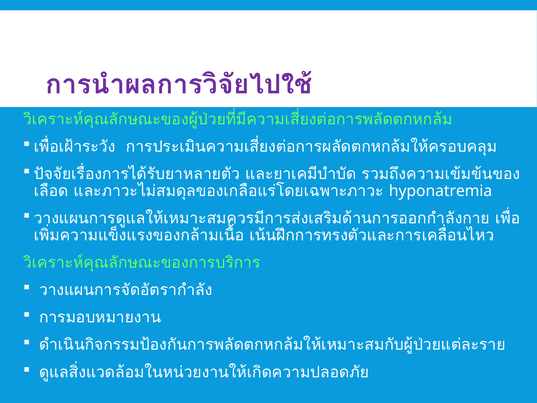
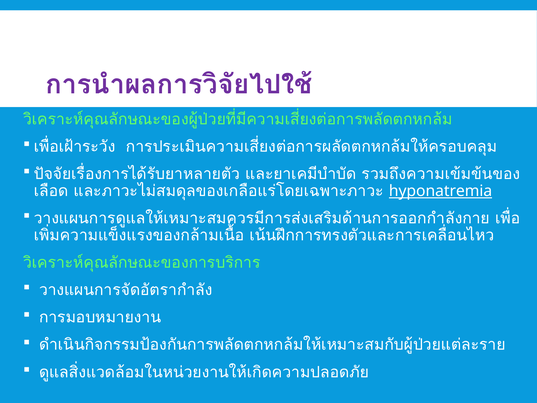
hyponatremia underline: none -> present
